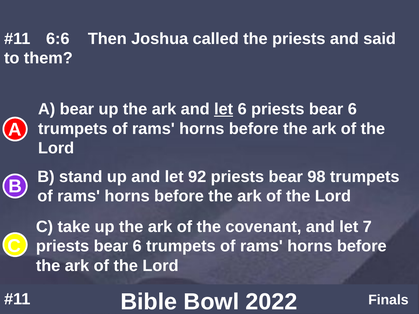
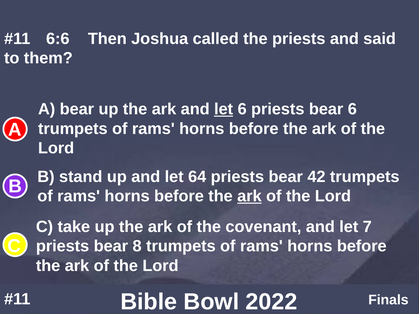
92: 92 -> 64
98: 98 -> 42
ark at (249, 196) underline: none -> present
6 at (137, 246): 6 -> 8
